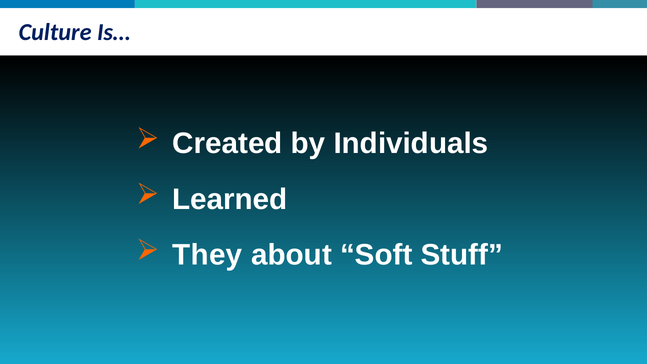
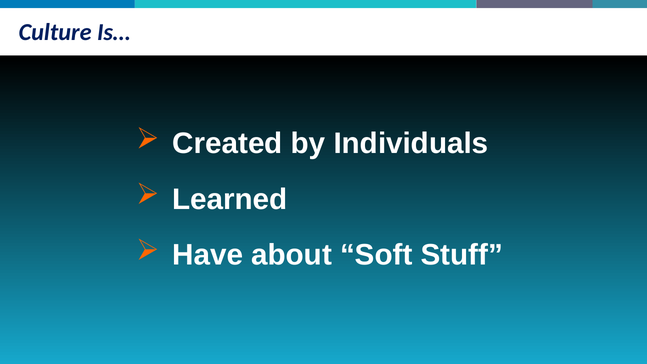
They: They -> Have
